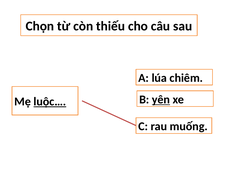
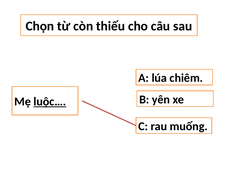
yên underline: present -> none
